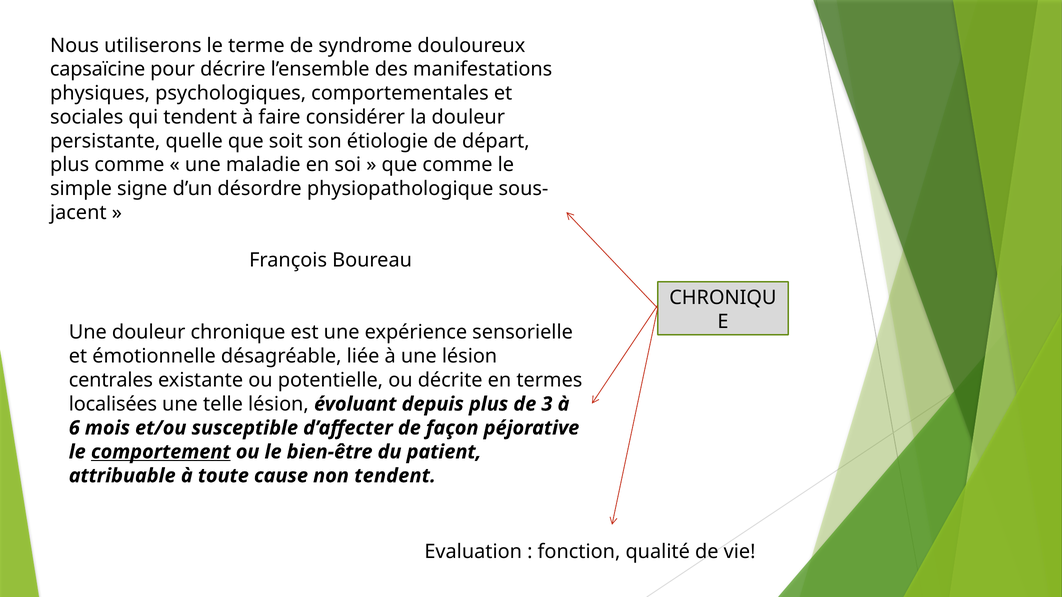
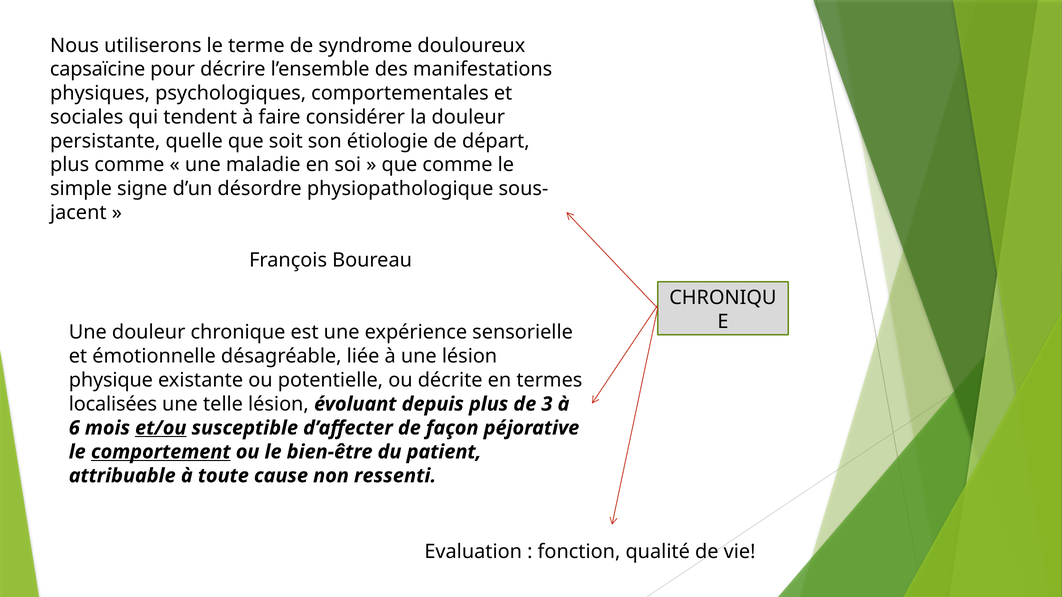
centrales: centrales -> physique
et/ou underline: none -> present
non tendent: tendent -> ressenti
